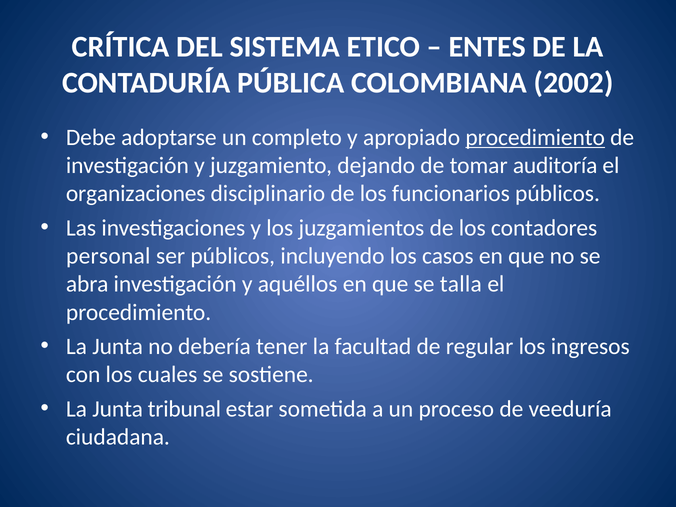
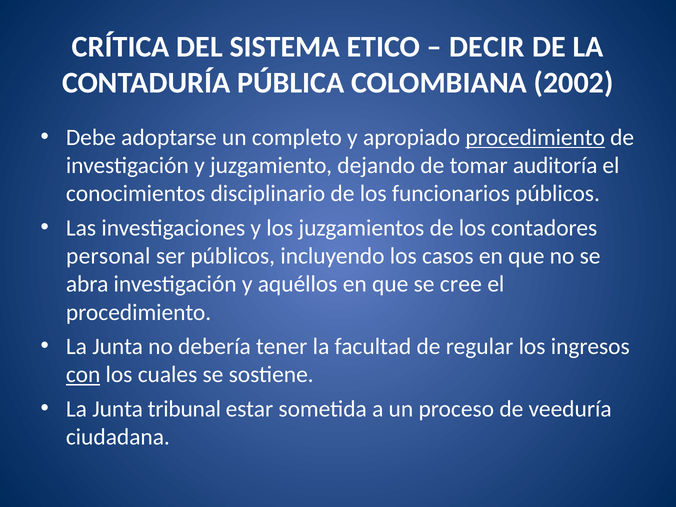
ENTES: ENTES -> DECIR
organizaciones: organizaciones -> conocimientos
talla: talla -> cree
con underline: none -> present
